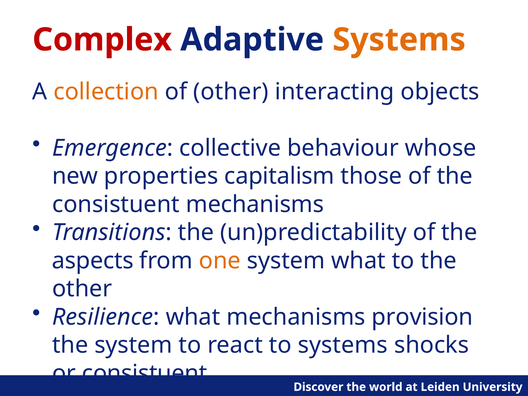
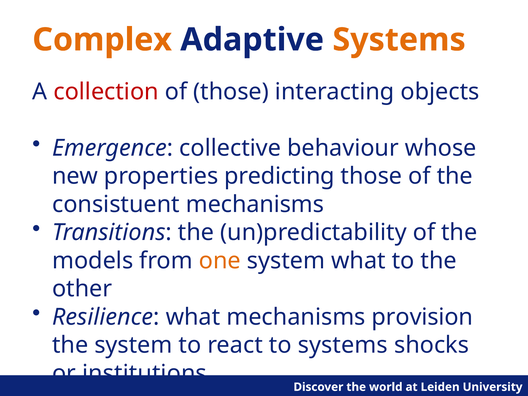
Complex colour: red -> orange
collection colour: orange -> red
of other: other -> those
capitalism: capitalism -> predicting
aspects: aspects -> models
or consistuent: consistuent -> institutions
